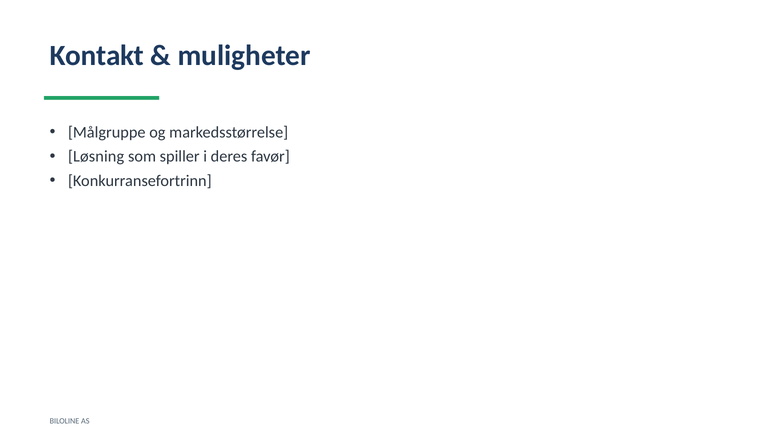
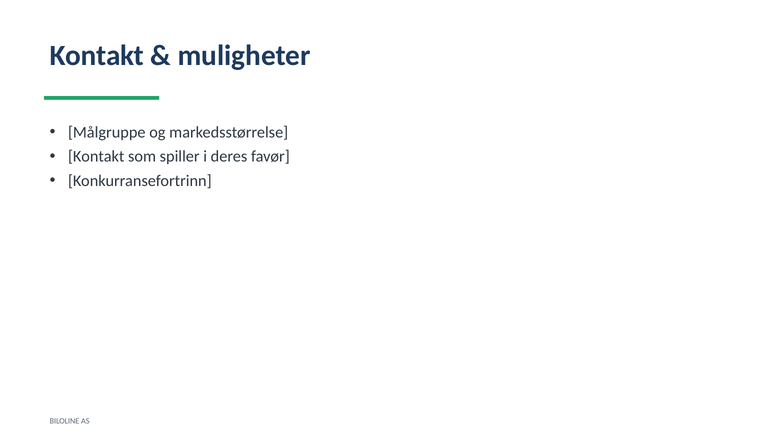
Løsning at (96, 157): Løsning -> Kontakt
